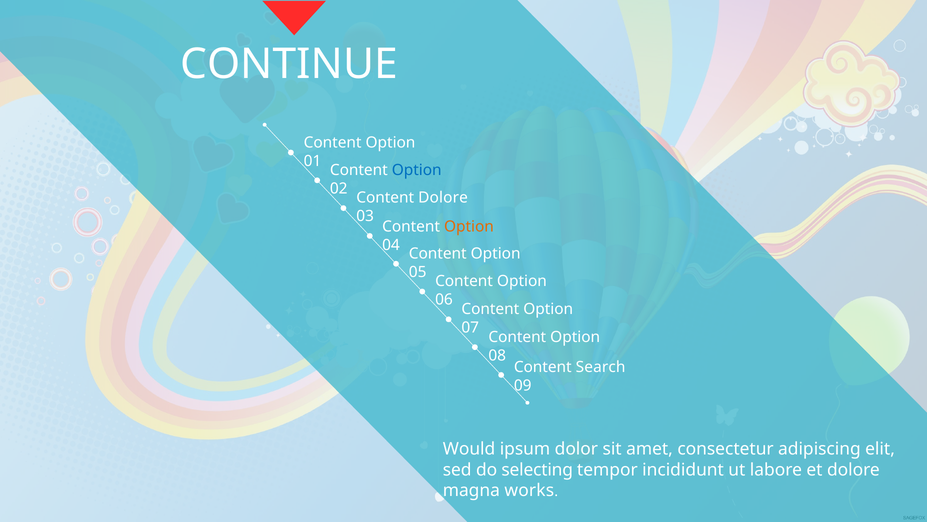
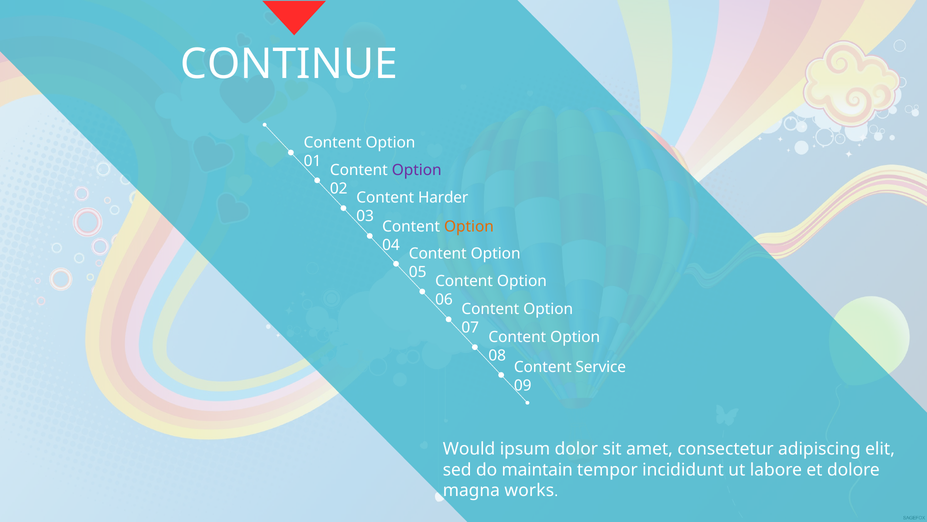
Option at (417, 170) colour: blue -> purple
Content Dolore: Dolore -> Harder
Search: Search -> Service
selecting: selecting -> maintain
